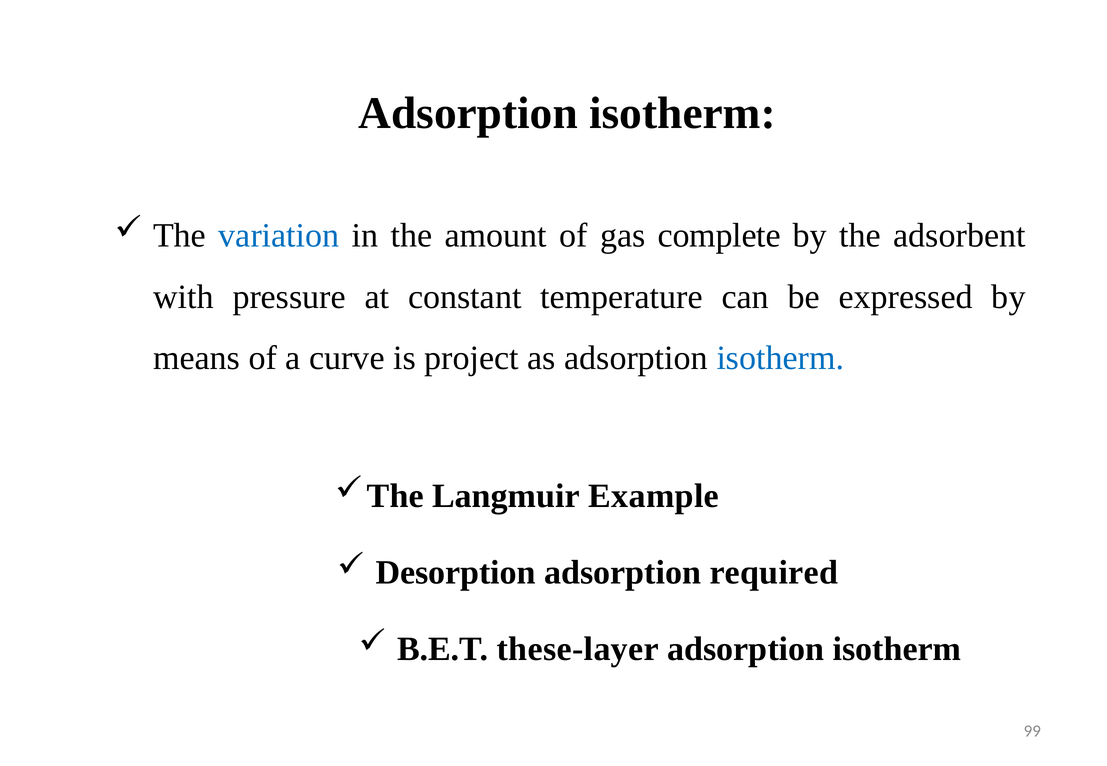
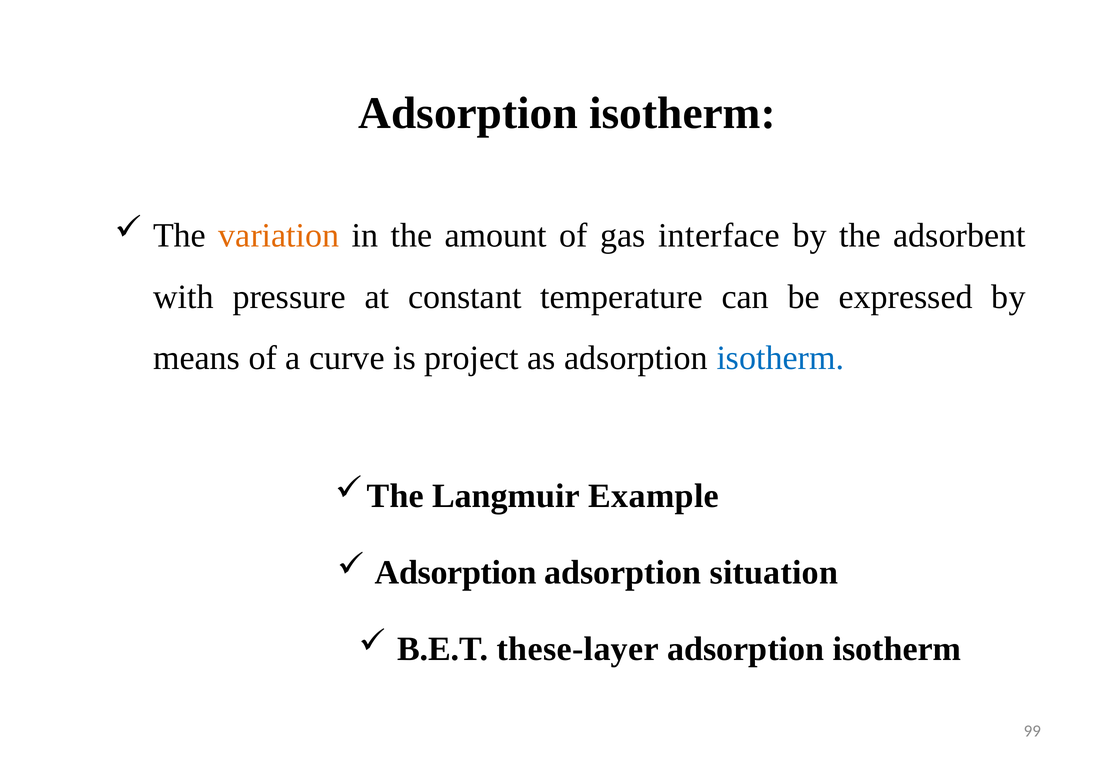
variation colour: blue -> orange
complete: complete -> interface
Desorption at (456, 573): Desorption -> Adsorption
required: required -> situation
